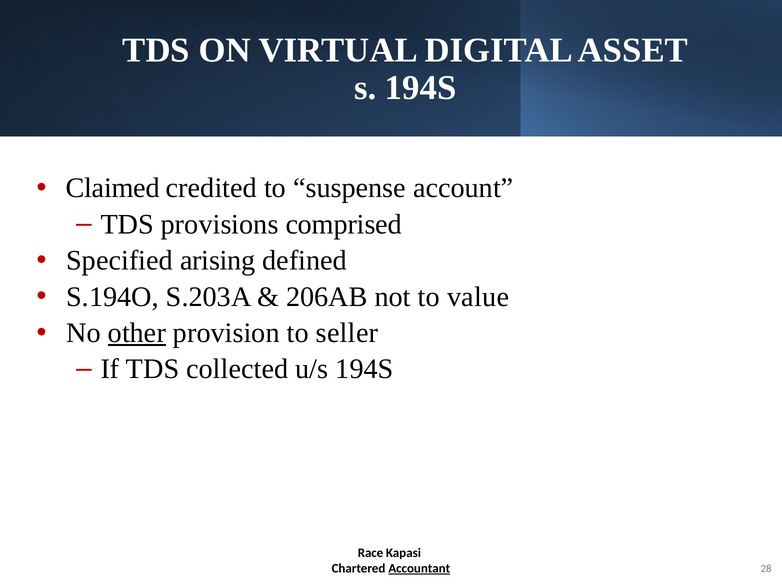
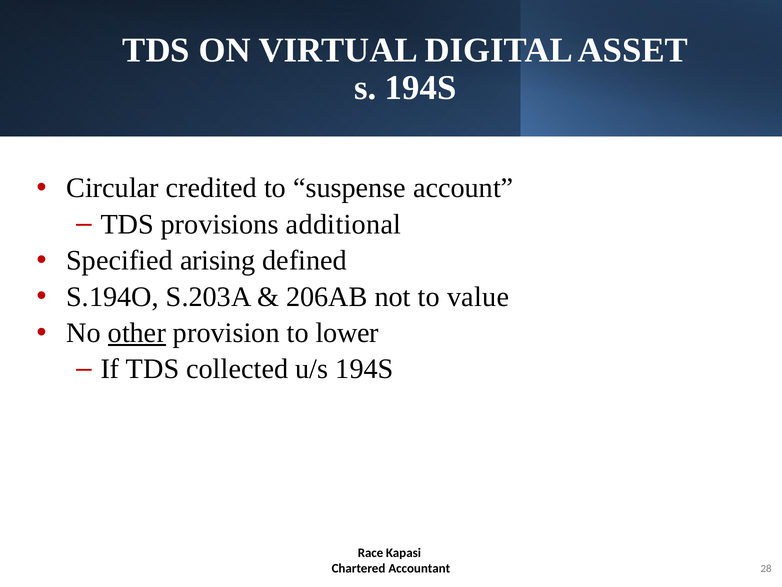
Claimed: Claimed -> Circular
comprised: comprised -> additional
seller: seller -> lower
Accountant underline: present -> none
